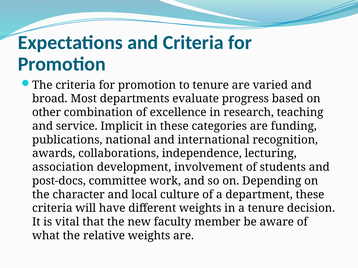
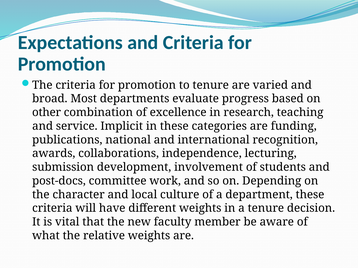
association: association -> submission
